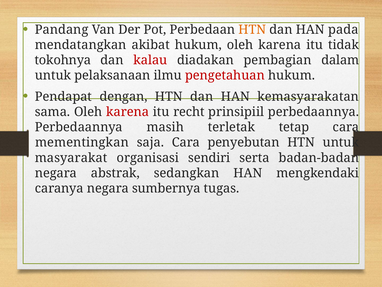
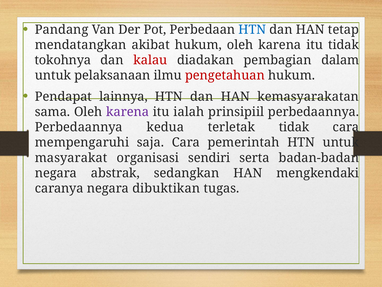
HTN at (252, 30) colour: orange -> blue
pada: pada -> tetap
dengan: dengan -> lainnya
karena at (128, 112) colour: red -> purple
recht: recht -> ialah
masih: masih -> kedua
terletak tetap: tetap -> tidak
mementingkan: mementingkan -> mempengaruhi
penyebutan: penyebutan -> pemerintah
sumbernya: sumbernya -> dibuktikan
